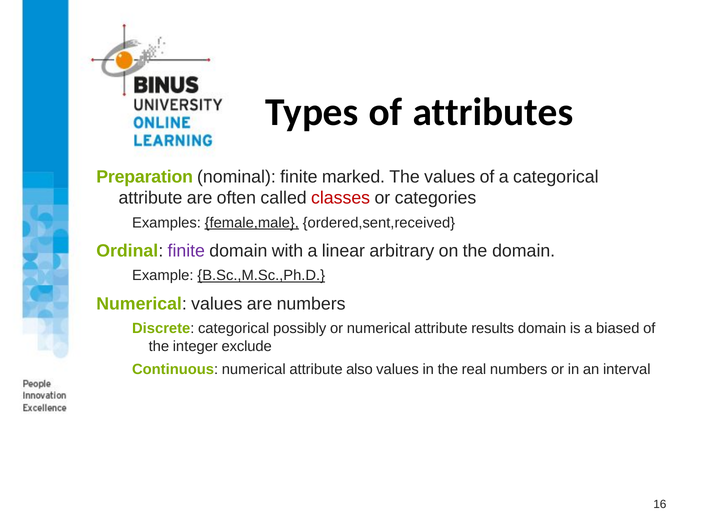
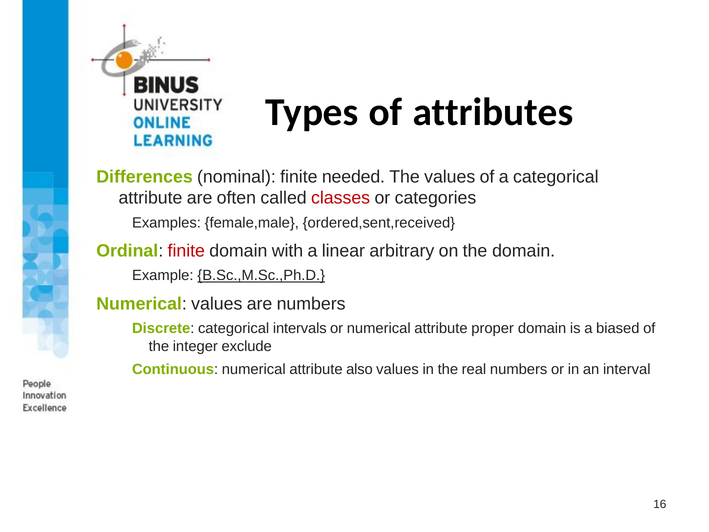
Preparation: Preparation -> Differences
marked: marked -> needed
female,male underline: present -> none
finite at (186, 251) colour: purple -> red
possibly: possibly -> intervals
results: results -> proper
